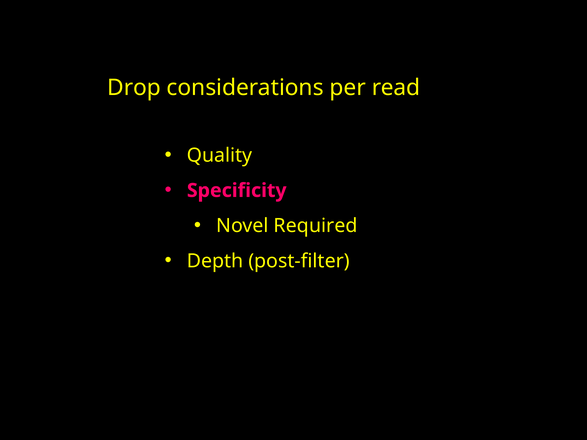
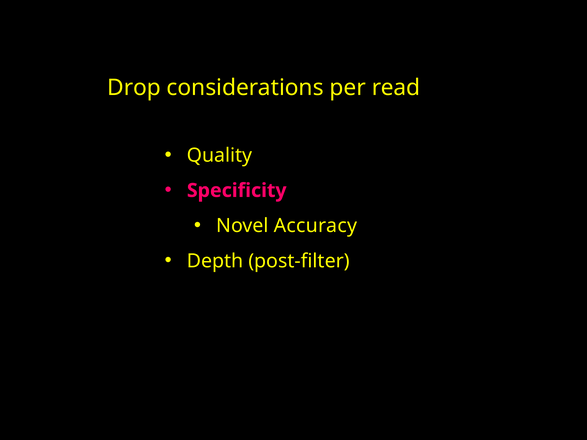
Required: Required -> Accuracy
